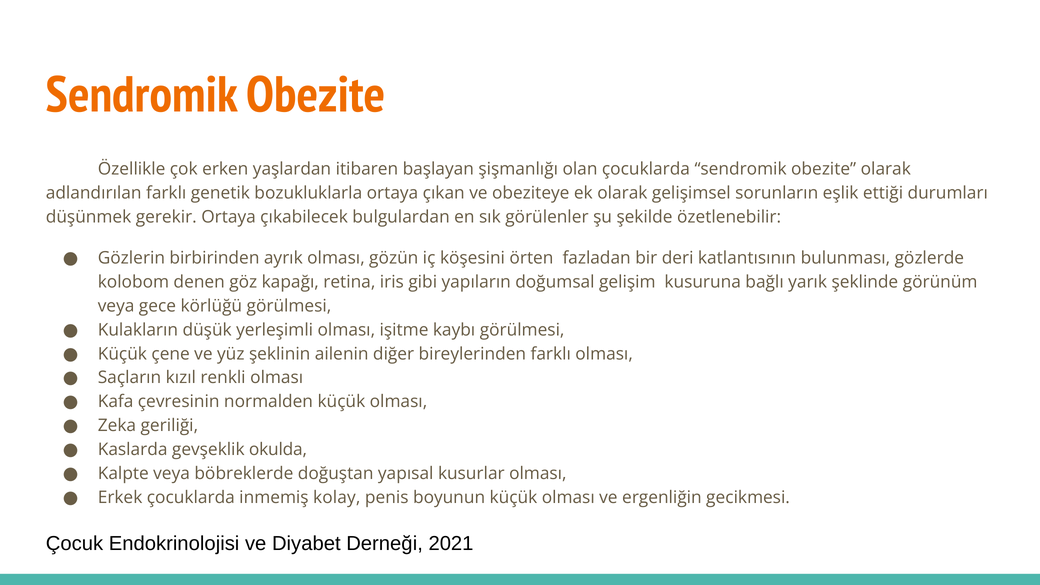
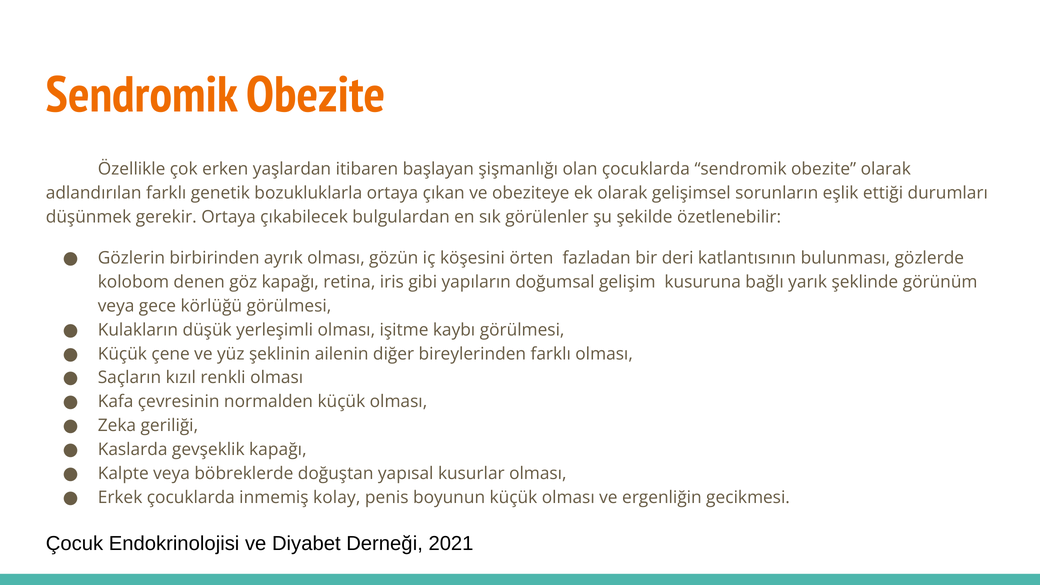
gevşeklik okulda: okulda -> kapağı
